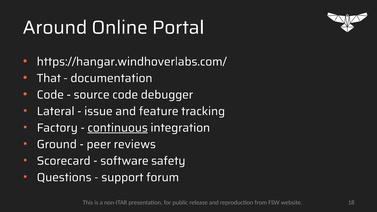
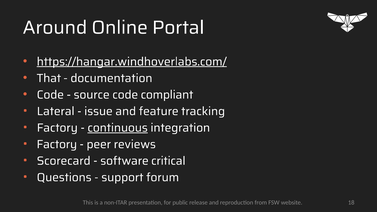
https://hangar.windhoverlabs.com/ underline: none -> present
debugger: debugger -> compliant
Ground at (57, 144): Ground -> Factory
safety: safety -> critical
